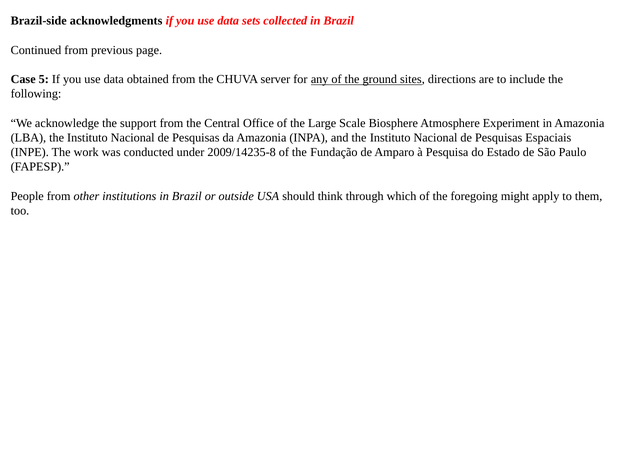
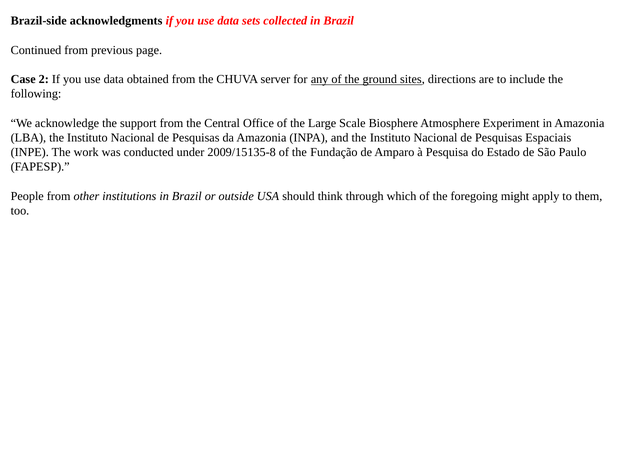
5: 5 -> 2
2009/14235-8: 2009/14235-8 -> 2009/15135-8
